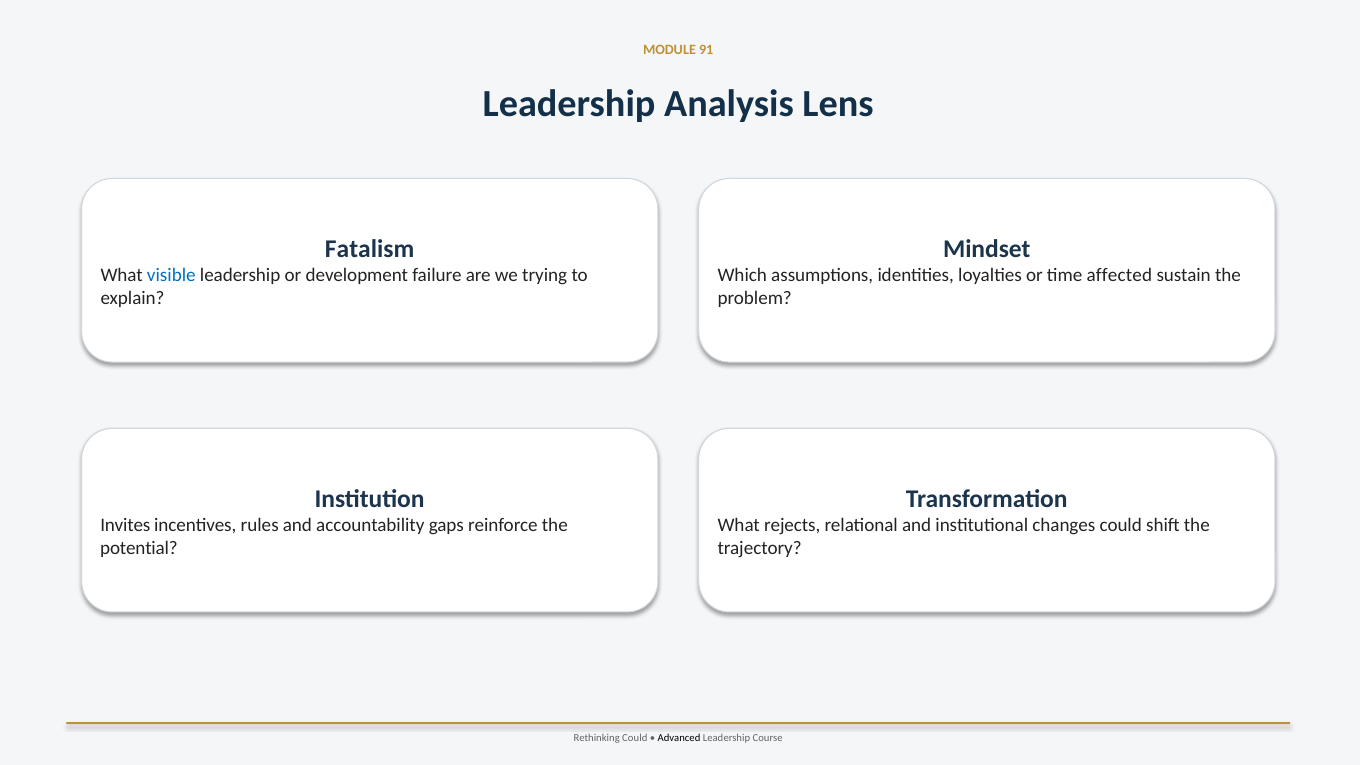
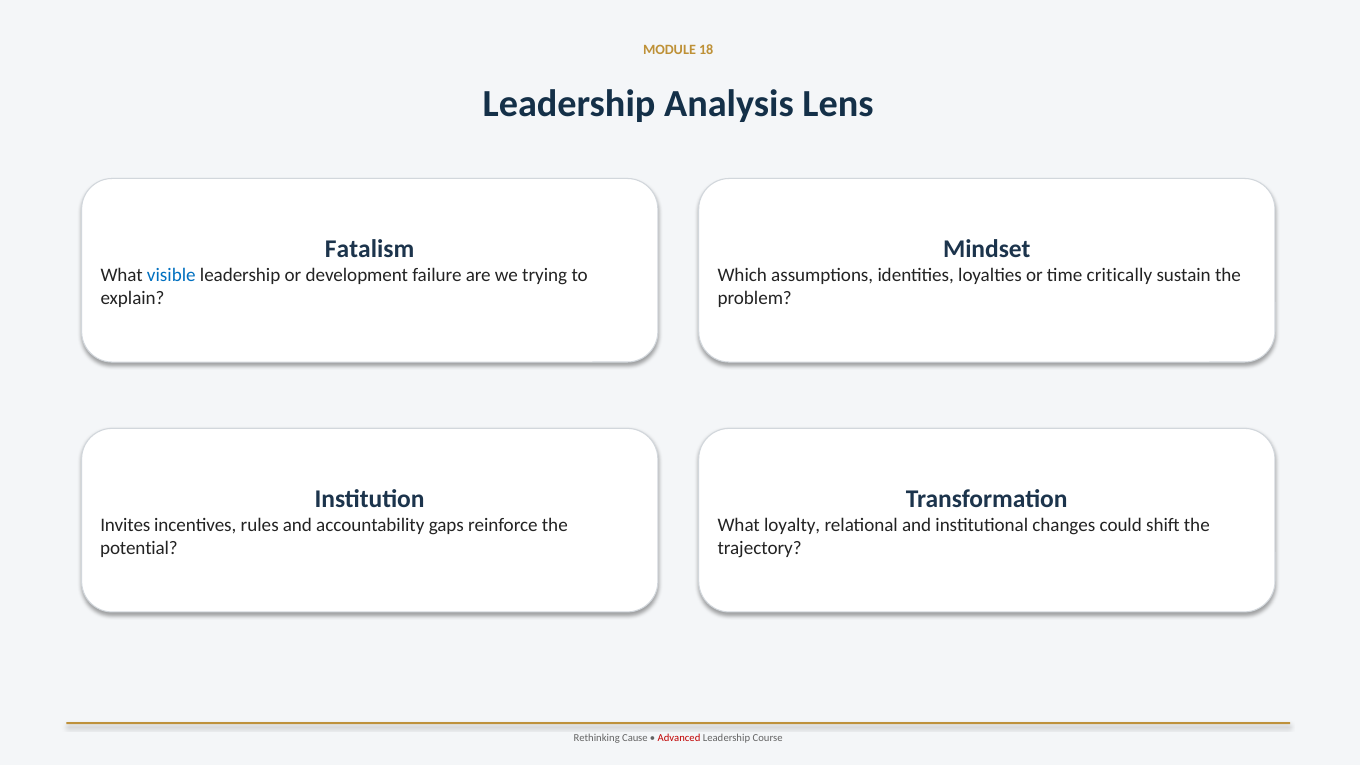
91: 91 -> 18
affected: affected -> critically
rejects: rejects -> loyalty
Rethinking Could: Could -> Cause
Advanced colour: black -> red
